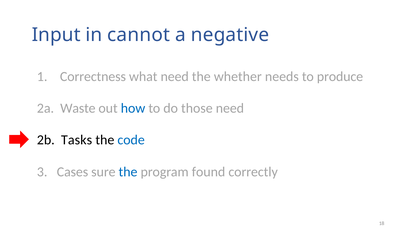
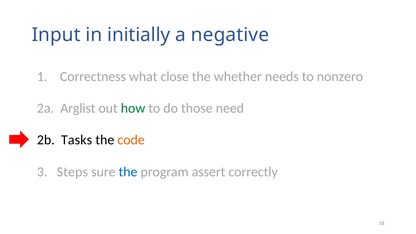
cannot: cannot -> initially
what need: need -> close
produce: produce -> nonzero
Waste: Waste -> Arglist
how colour: blue -> green
code colour: blue -> orange
Cases: Cases -> Steps
found: found -> assert
